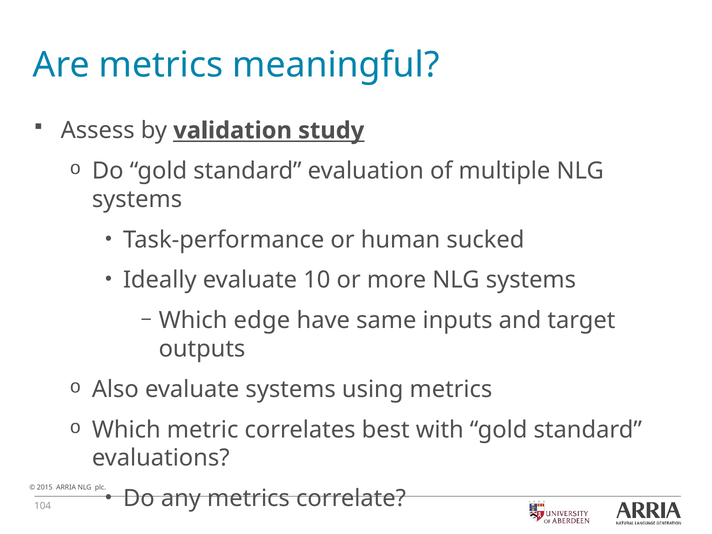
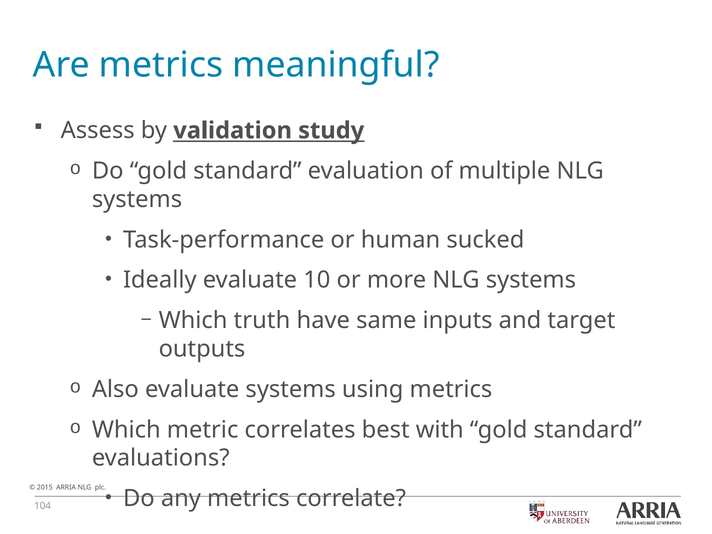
edge: edge -> truth
